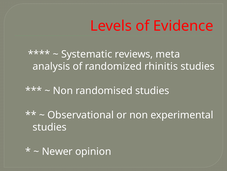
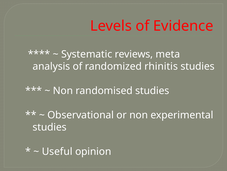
Newer: Newer -> Useful
